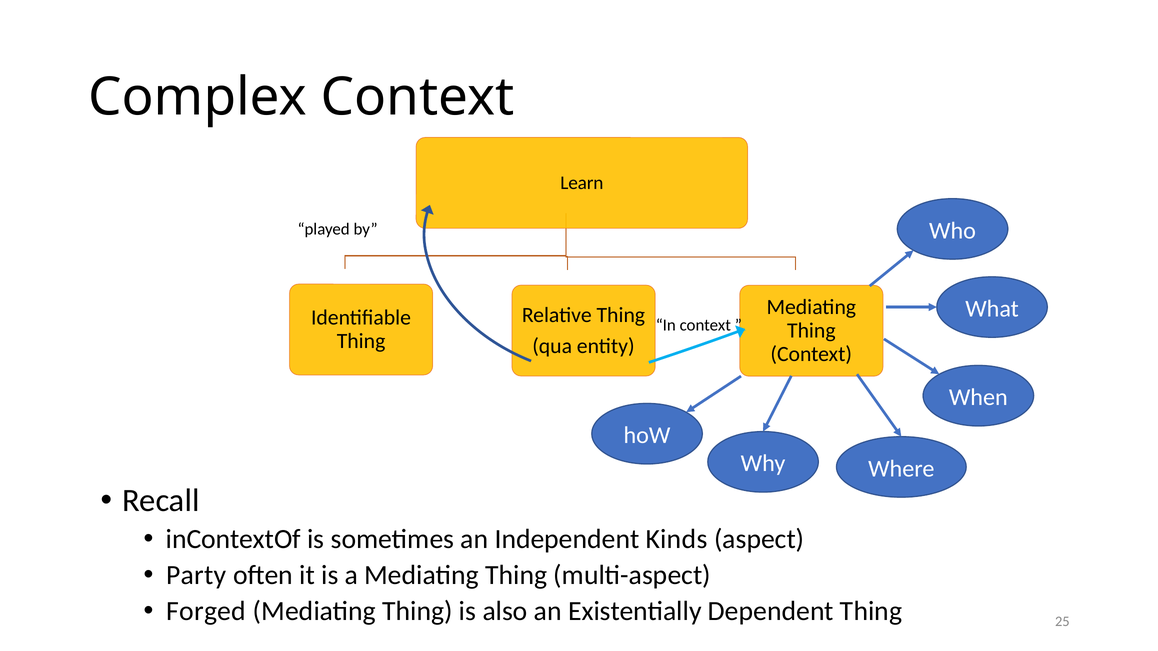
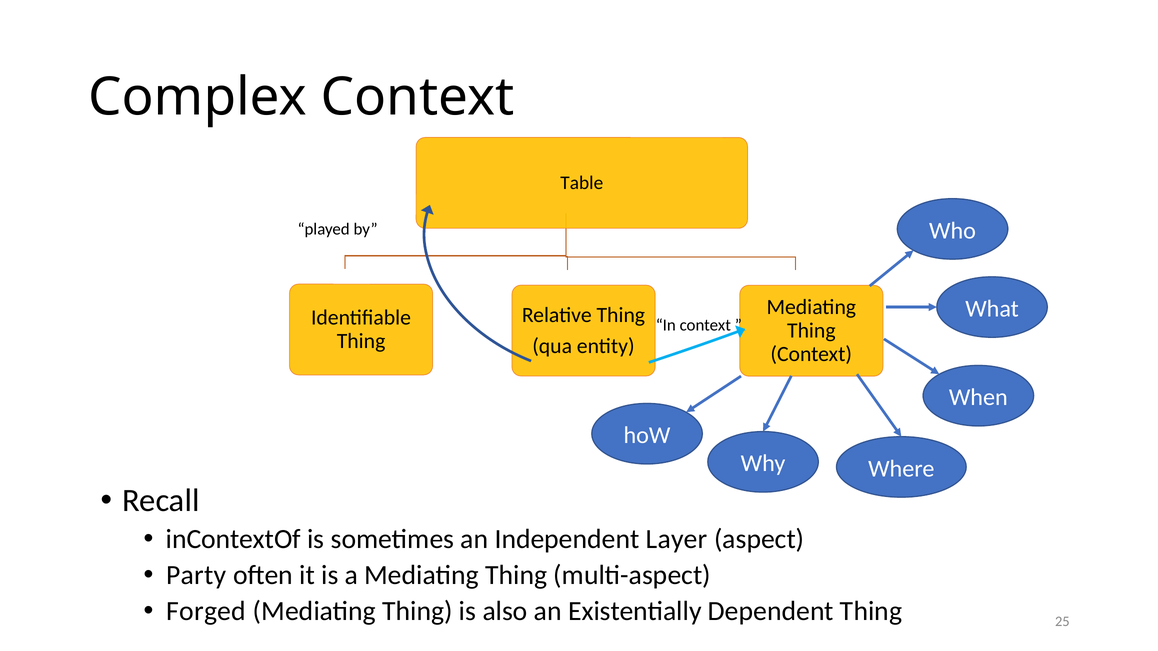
Learn: Learn -> Table
Kinds: Kinds -> Layer
